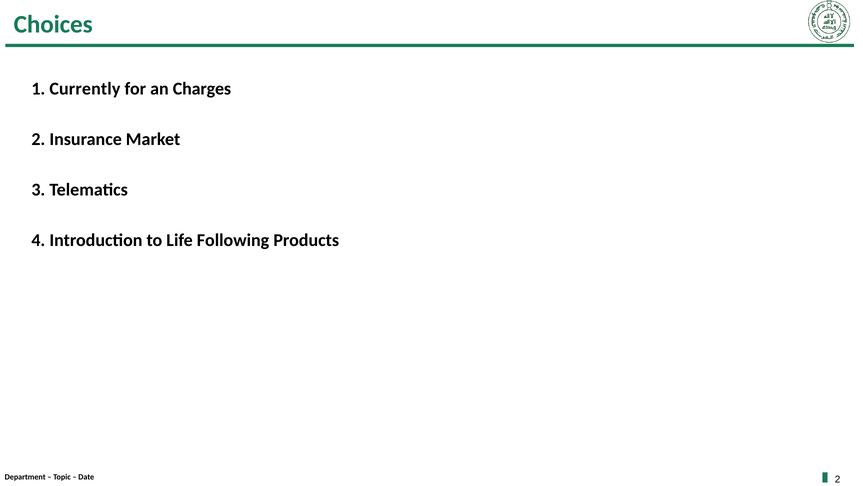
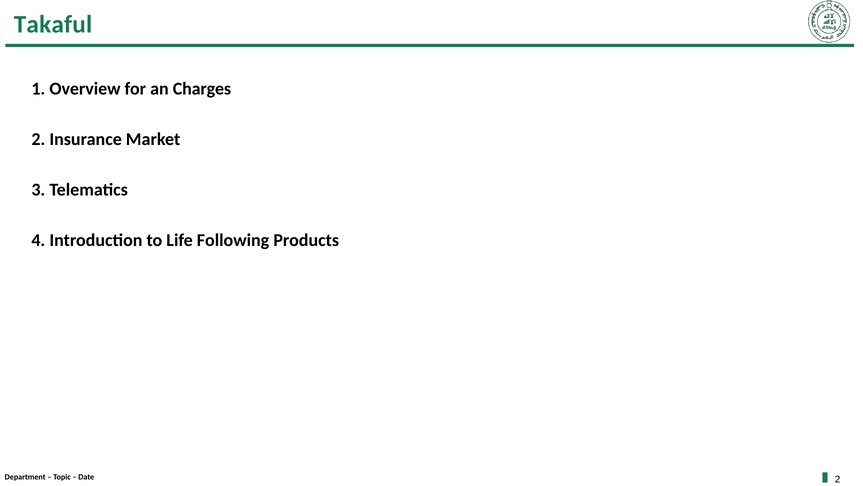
Choices: Choices -> Takaful
Currently: Currently -> Overview
